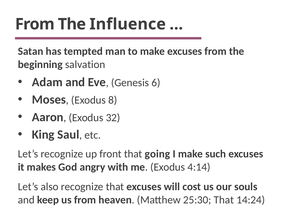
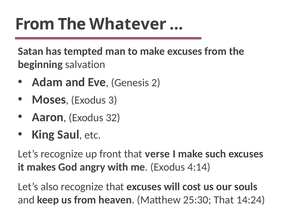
Influence: Influence -> Whatever
6: 6 -> 2
8: 8 -> 3
going: going -> verse
